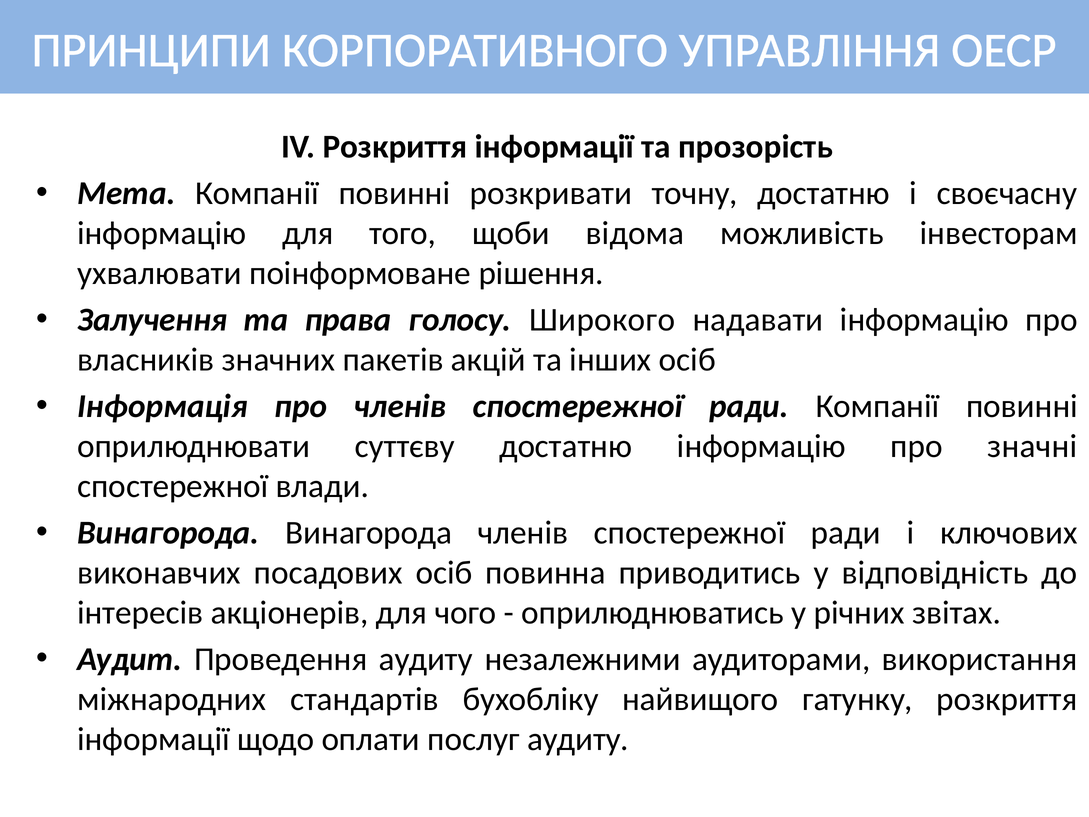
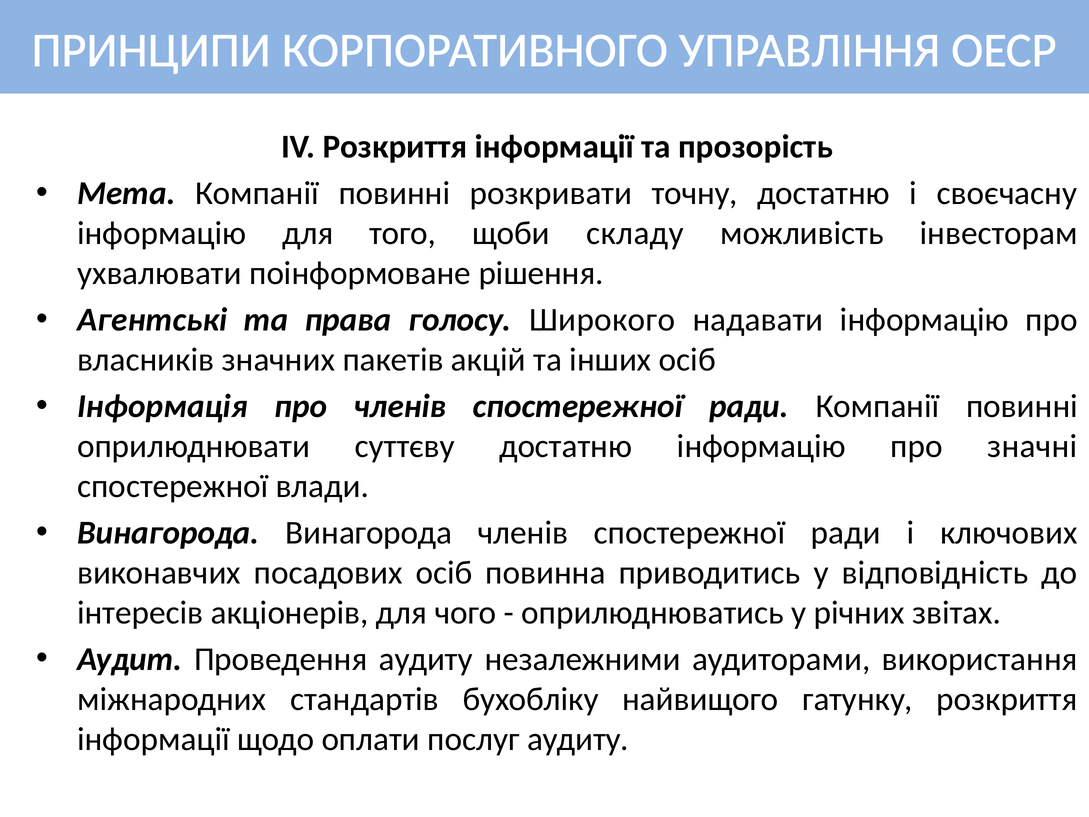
відома: відома -> складу
Залучення: Залучення -> Агентські
